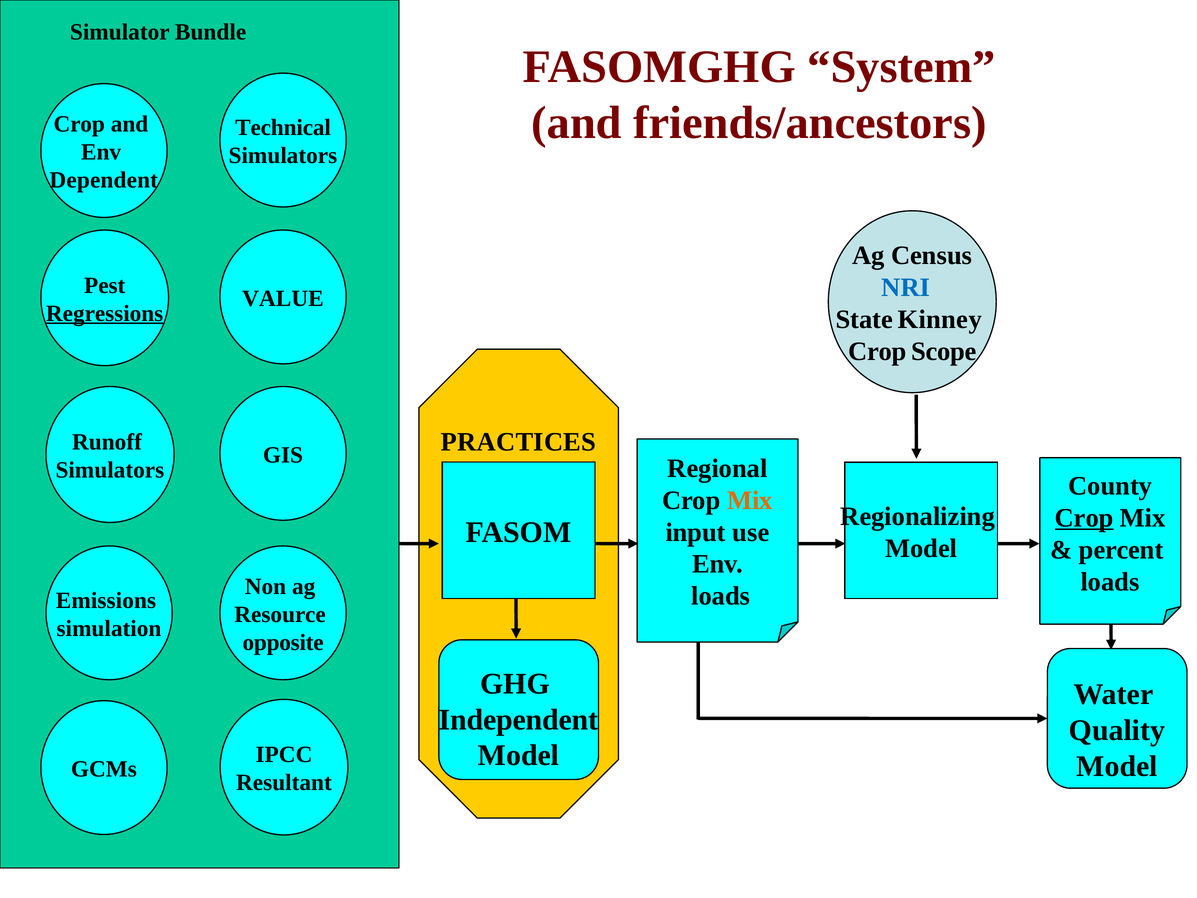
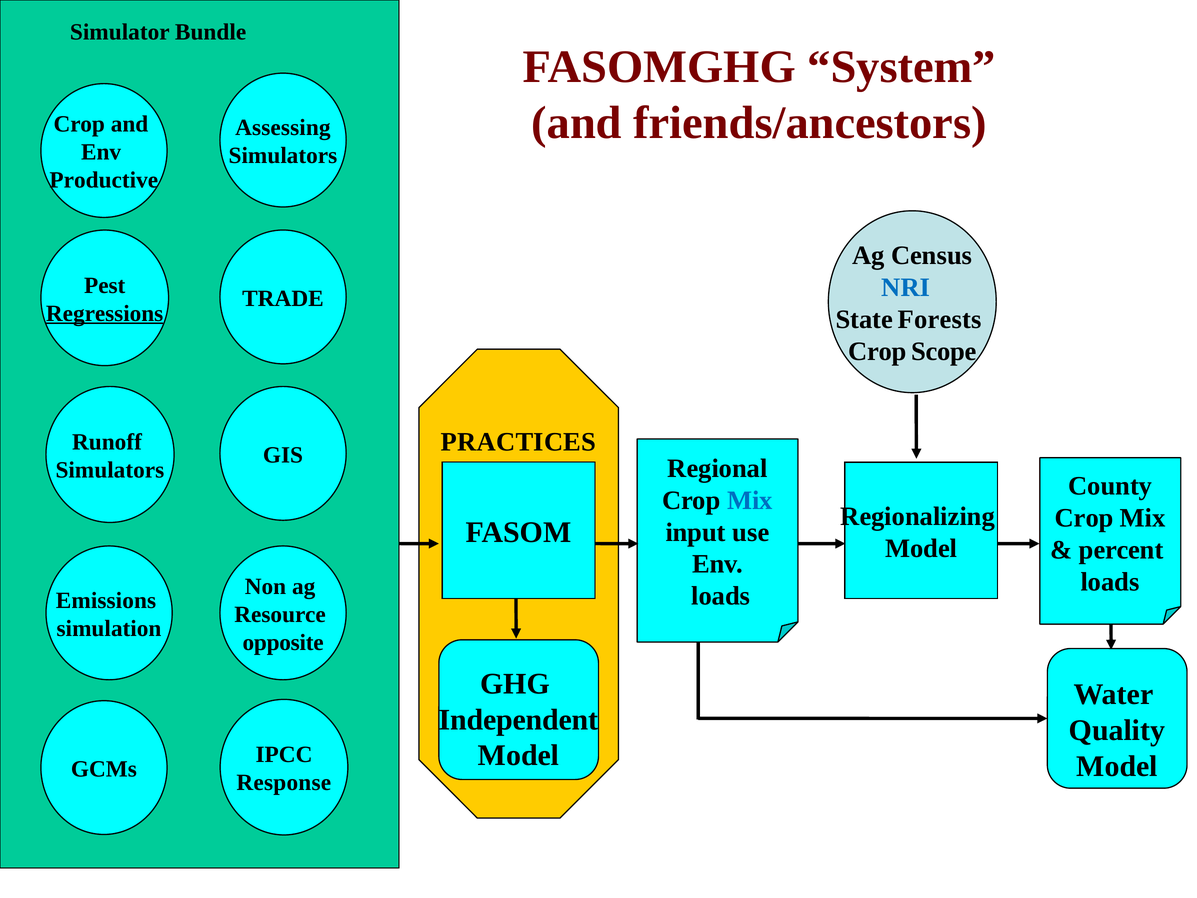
Technical: Technical -> Assessing
Dependent: Dependent -> Productive
VALUE: VALUE -> TRADE
Kinney: Kinney -> Forests
Mix at (750, 500) colour: orange -> blue
Crop at (1084, 518) underline: present -> none
Resultant: Resultant -> Response
